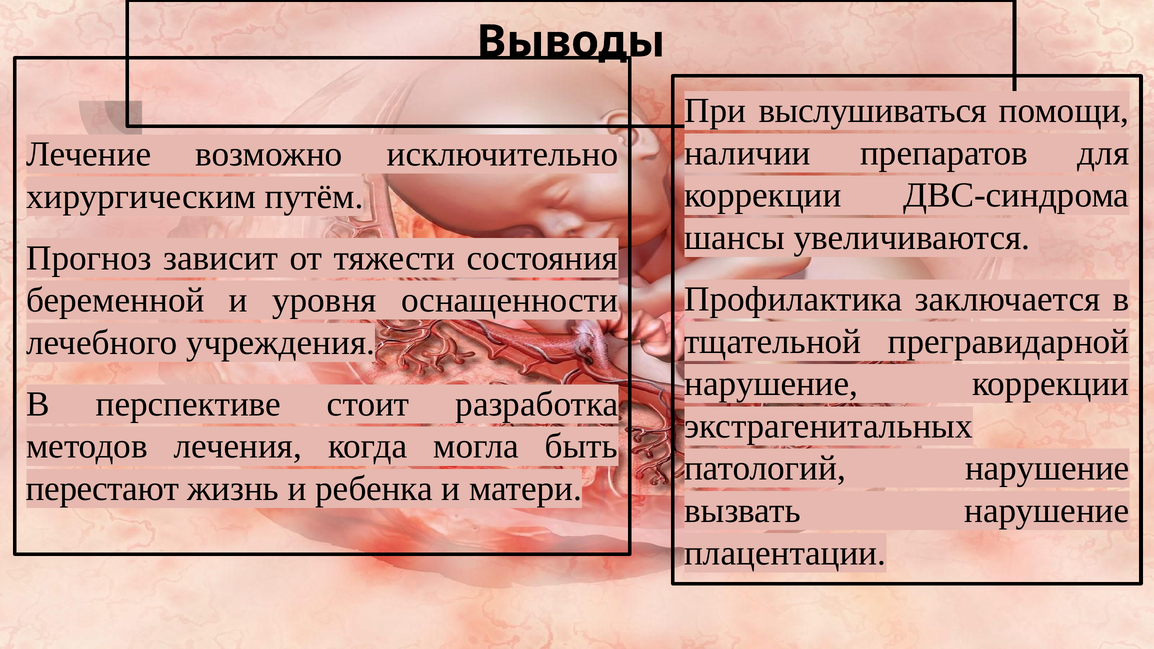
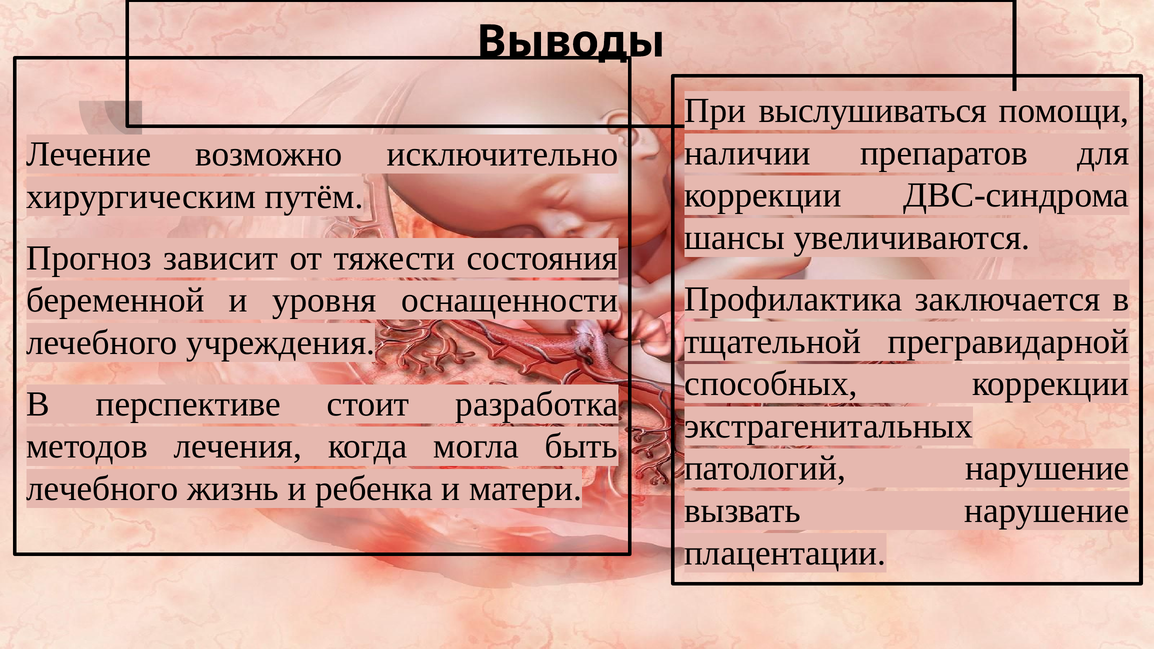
нарушение at (771, 384): нарушение -> способных
перестают at (102, 489): перестают -> лечебного
